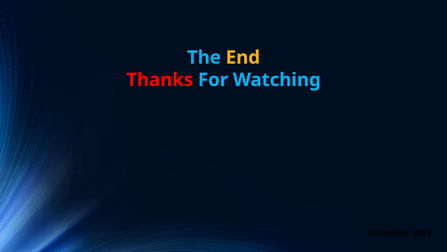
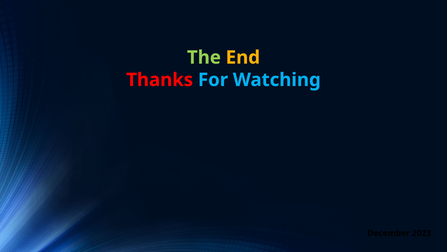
The colour: light blue -> light green
